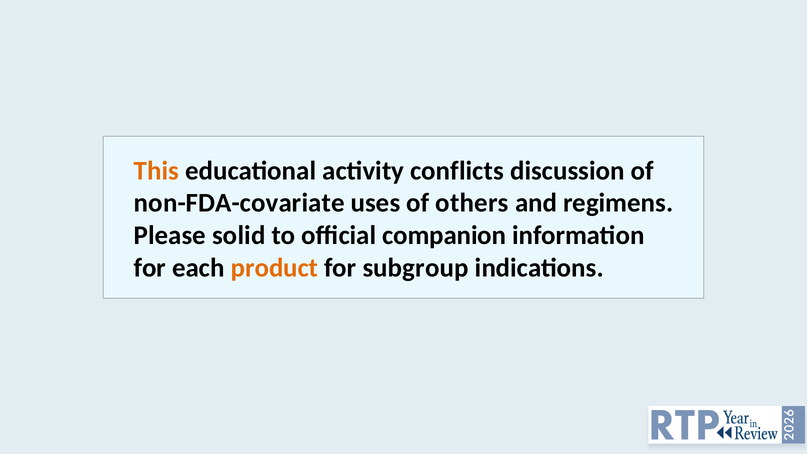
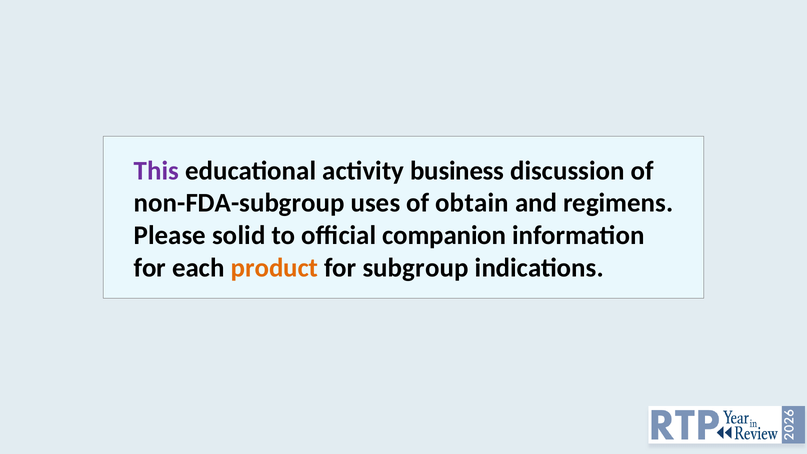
This colour: orange -> purple
conflicts: conflicts -> business
non-FDA-covariate: non-FDA-covariate -> non-FDA-subgroup
others: others -> obtain
